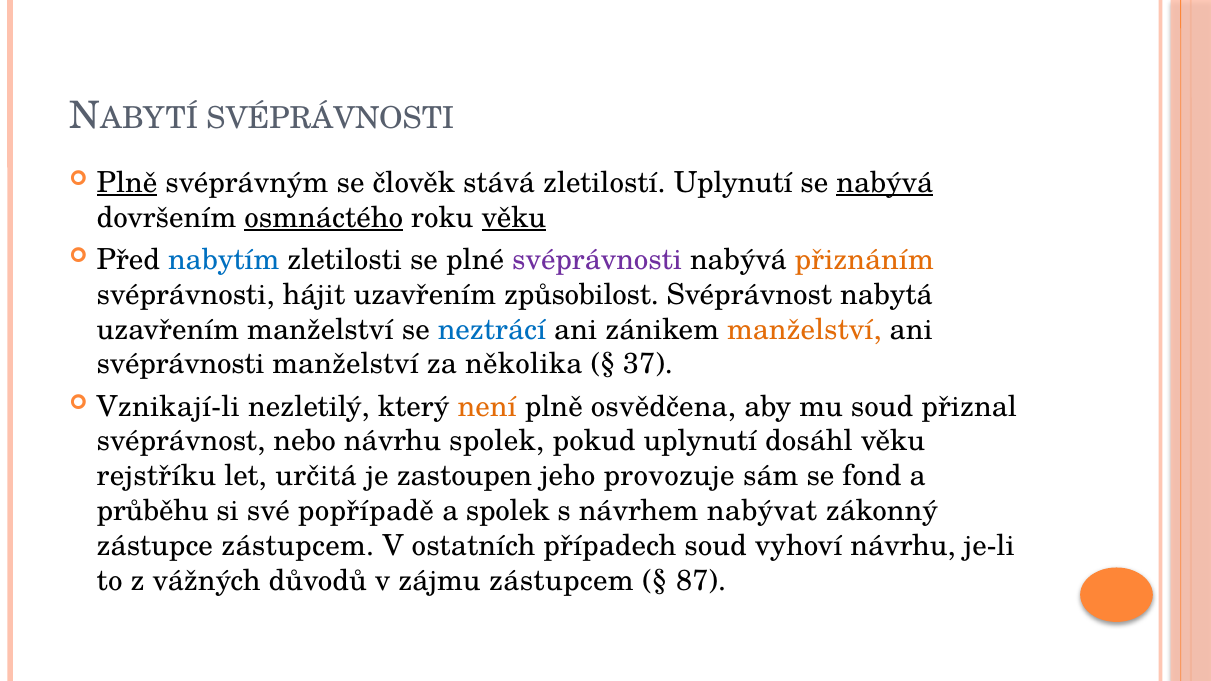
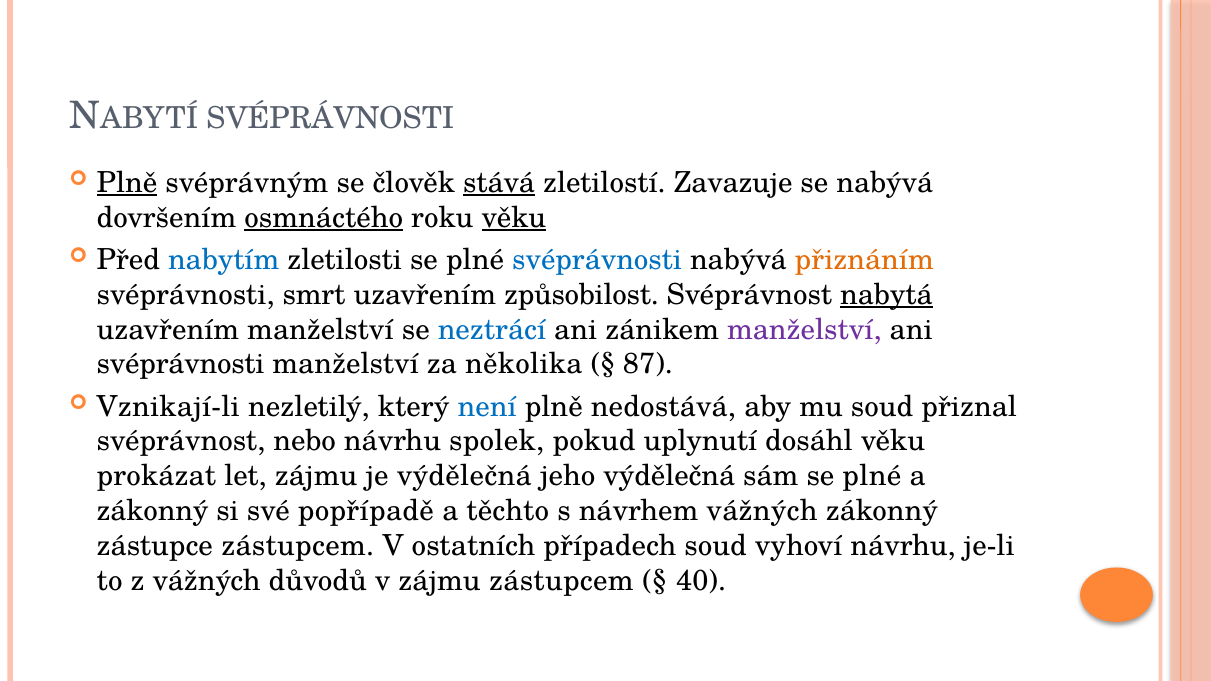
stává underline: none -> present
zletilostí Uplynutí: Uplynutí -> Zavazuje
nabývá at (885, 183) underline: present -> none
svéprávnosti at (597, 260) colour: purple -> blue
hájit: hájit -> smrt
nabytá underline: none -> present
manželství at (804, 330) colour: orange -> purple
37: 37 -> 87
není colour: orange -> blue
osvědčena: osvědčena -> nedostává
rejstříku: rejstříku -> prokázat
let určitá: určitá -> zájmu
je zastoupen: zastoupen -> výdělečná
jeho provozuje: provozuje -> výdělečná
sám se fond: fond -> plné
průběhu at (153, 511): průběhu -> zákonný
a spolek: spolek -> těchto
návrhem nabývat: nabývat -> vážných
87: 87 -> 40
